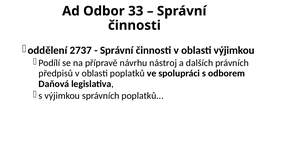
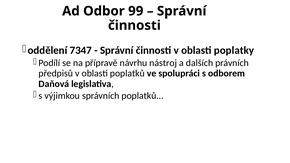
33: 33 -> 99
2737: 2737 -> 7347
oblasti výjimkou: výjimkou -> poplatky
